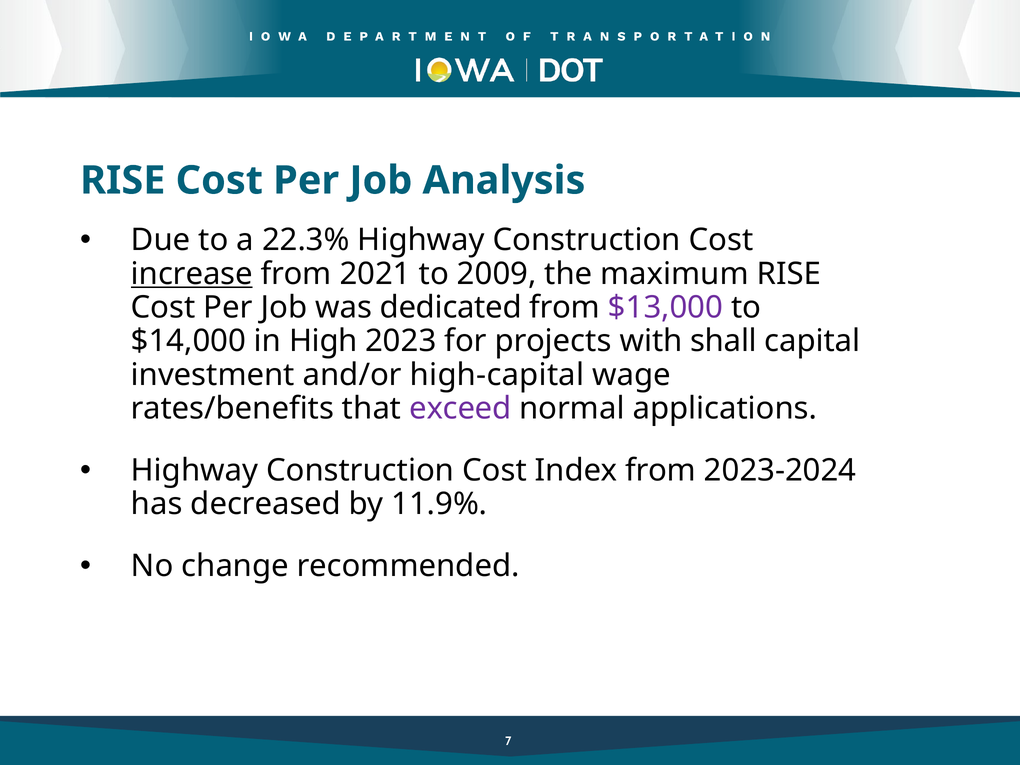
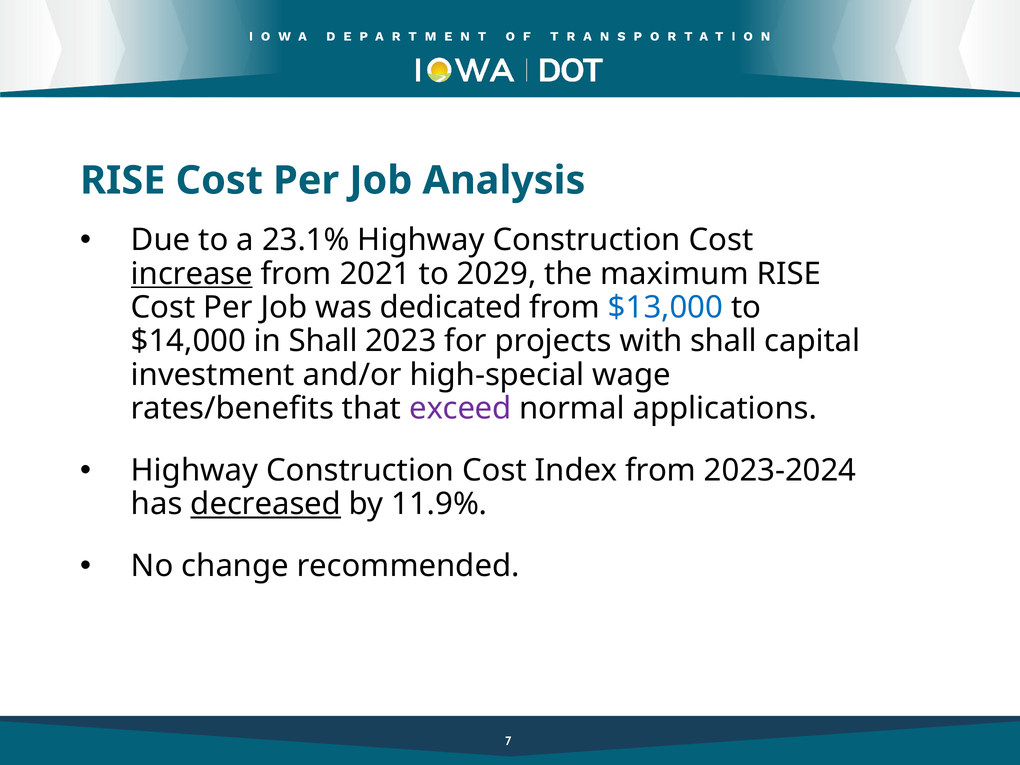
22.3%: 22.3% -> 23.1%
2009: 2009 -> 2029
$13,000 colour: purple -> blue
in High: High -> Shall
high-capital: high-capital -> high-special
decreased underline: none -> present
